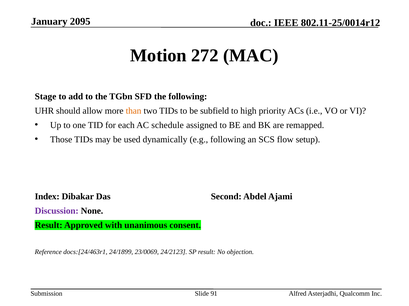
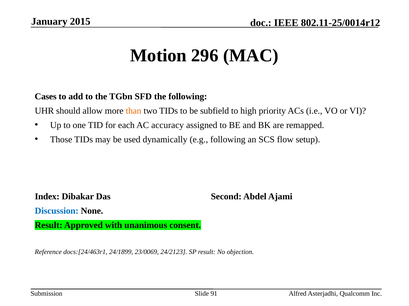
2095: 2095 -> 2015
272: 272 -> 296
Stage: Stage -> Cases
schedule: schedule -> accuracy
Discussion colour: purple -> blue
